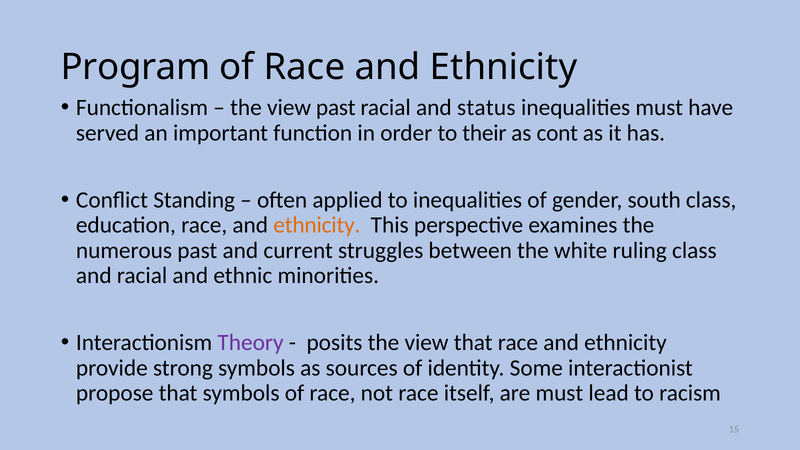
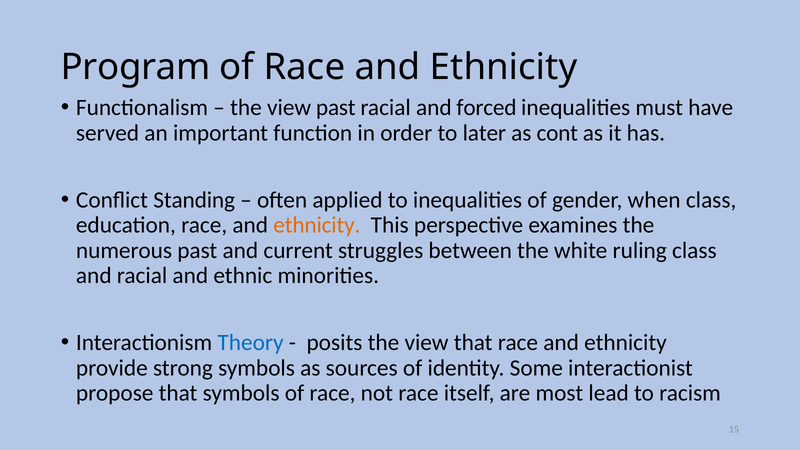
status: status -> forced
their: their -> later
south: south -> when
Theory colour: purple -> blue
are must: must -> most
